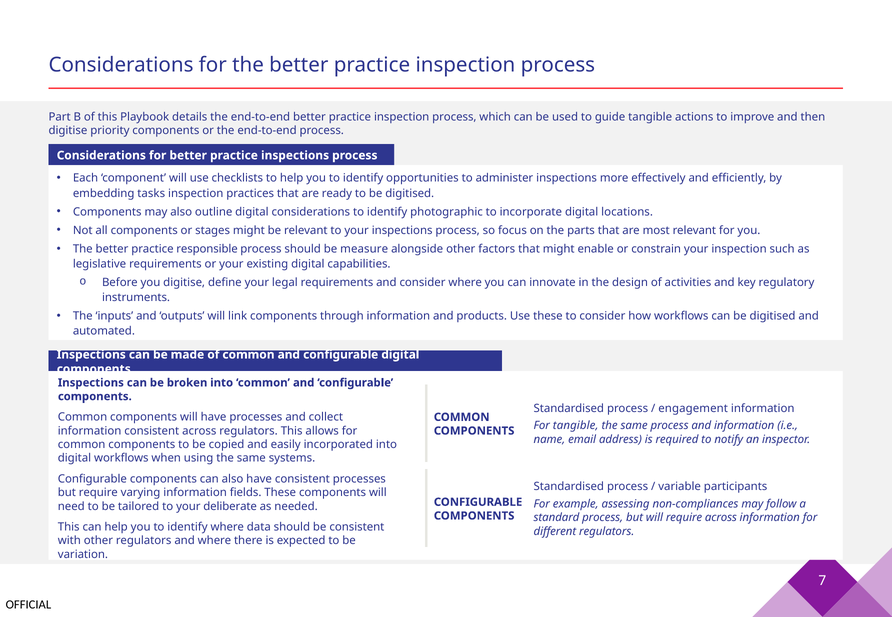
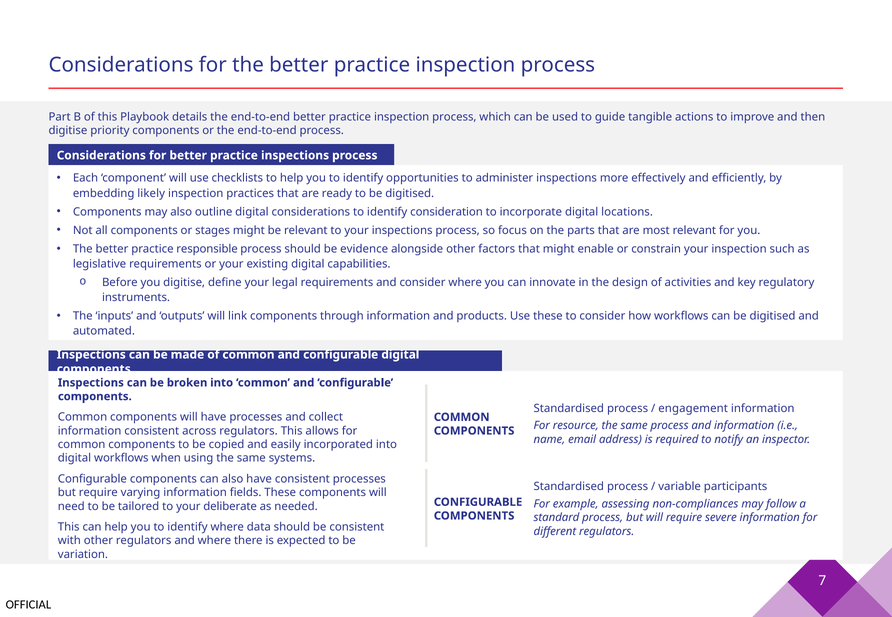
tasks: tasks -> likely
photographic: photographic -> consideration
measure: measure -> evidence
For tangible: tangible -> resource
require across: across -> severe
